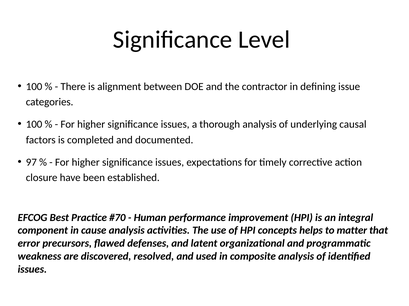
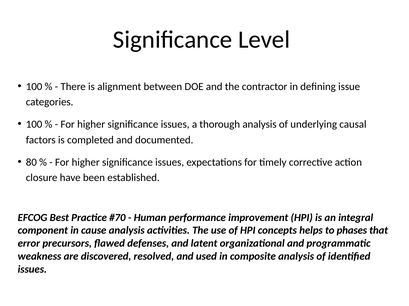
97: 97 -> 80
matter: matter -> phases
